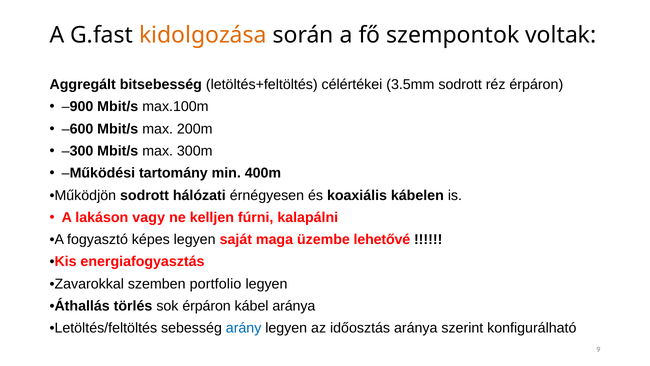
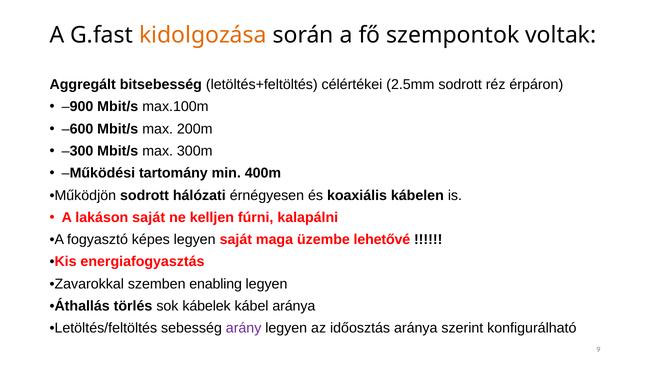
3.5mm: 3.5mm -> 2.5mm
lakáson vagy: vagy -> saját
portfolio: portfolio -> enabling
sok érpáron: érpáron -> kábelek
arány colour: blue -> purple
